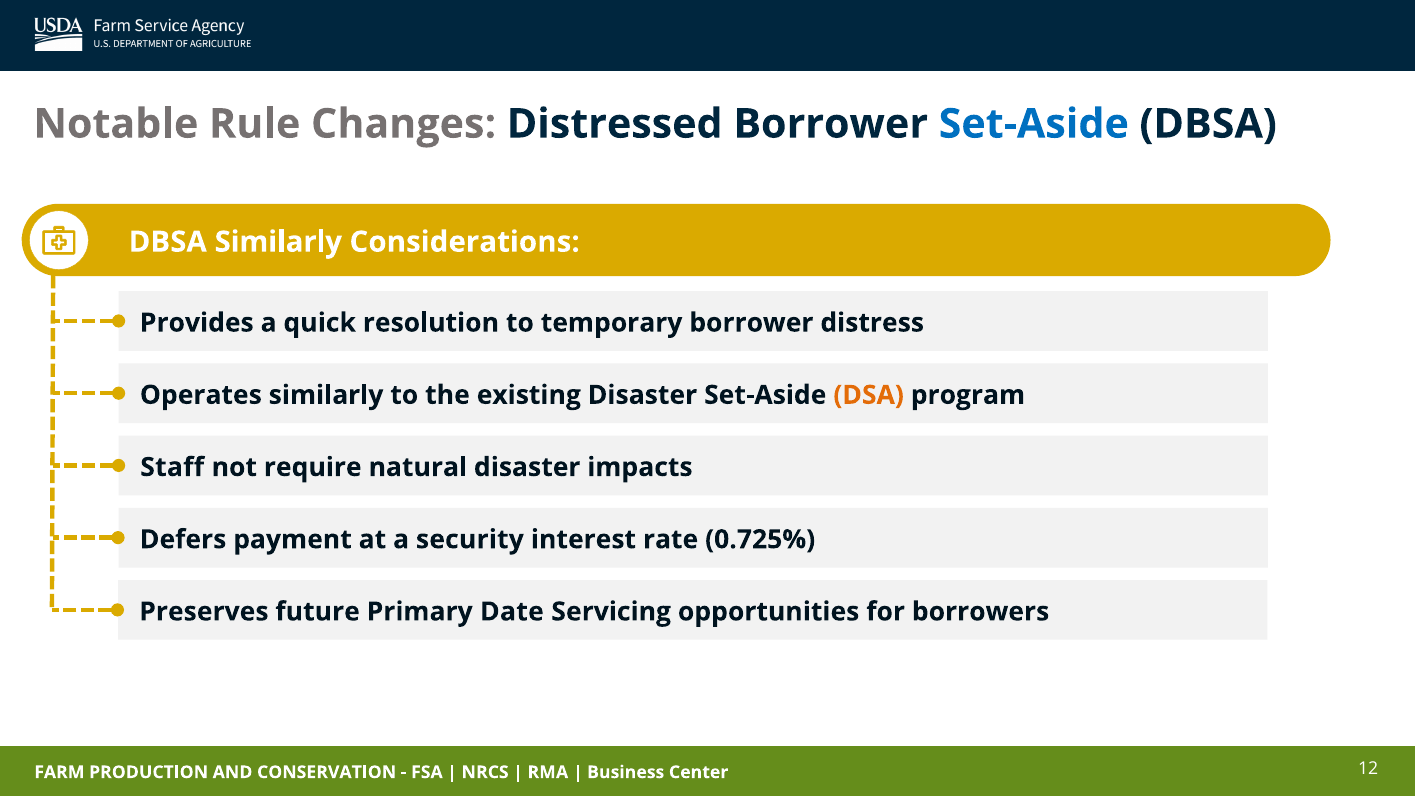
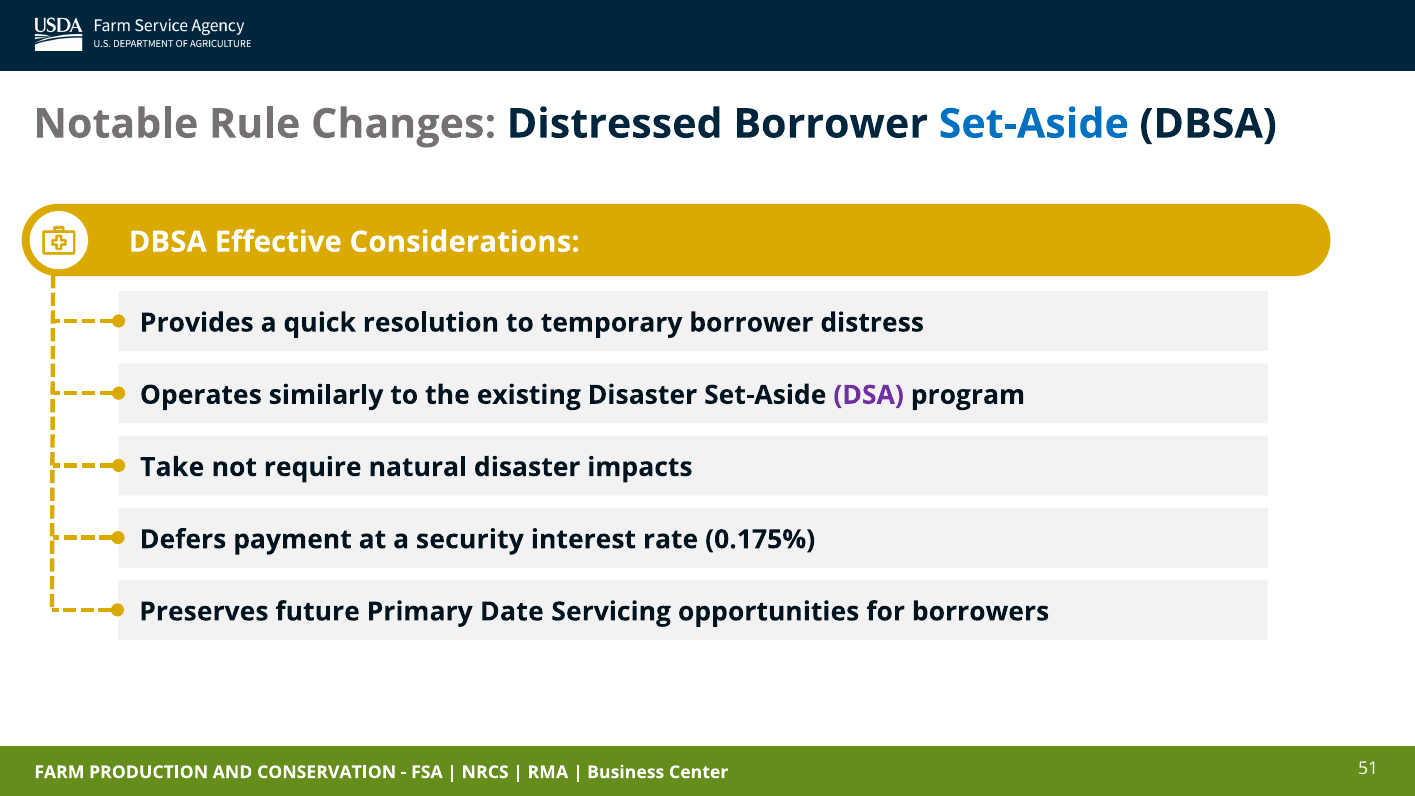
DBSA Similarly: Similarly -> Effective
DSA colour: orange -> purple
Staff: Staff -> Take
0.725%: 0.725% -> 0.175%
12: 12 -> 51
